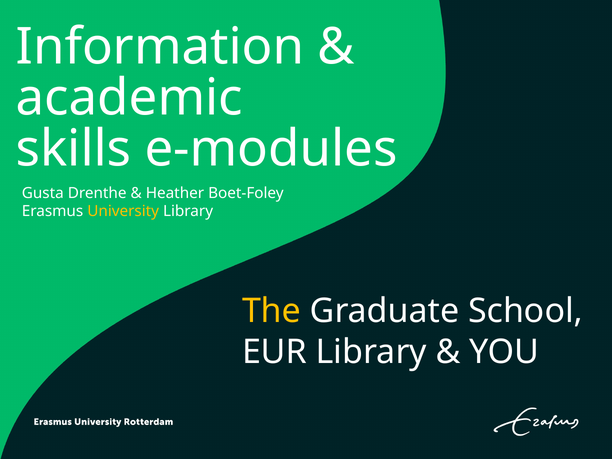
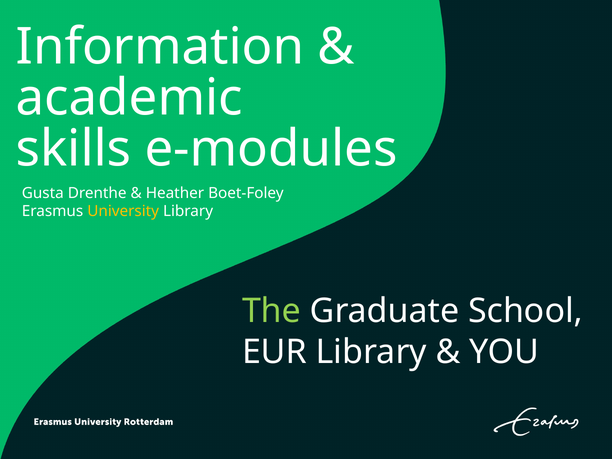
The colour: yellow -> light green
